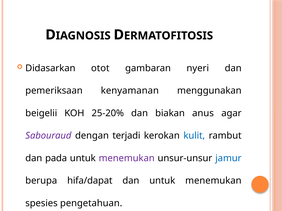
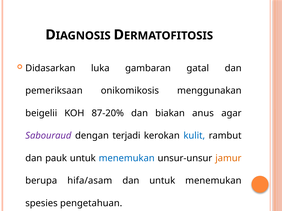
otot: otot -> luka
nyeri: nyeri -> gatal
kenyamanan: kenyamanan -> onikomikosis
25-20%: 25-20% -> 87-20%
pada: pada -> pauk
menemukan at (127, 159) colour: purple -> blue
jamur colour: blue -> orange
hifa/dapat: hifa/dapat -> hifa/asam
